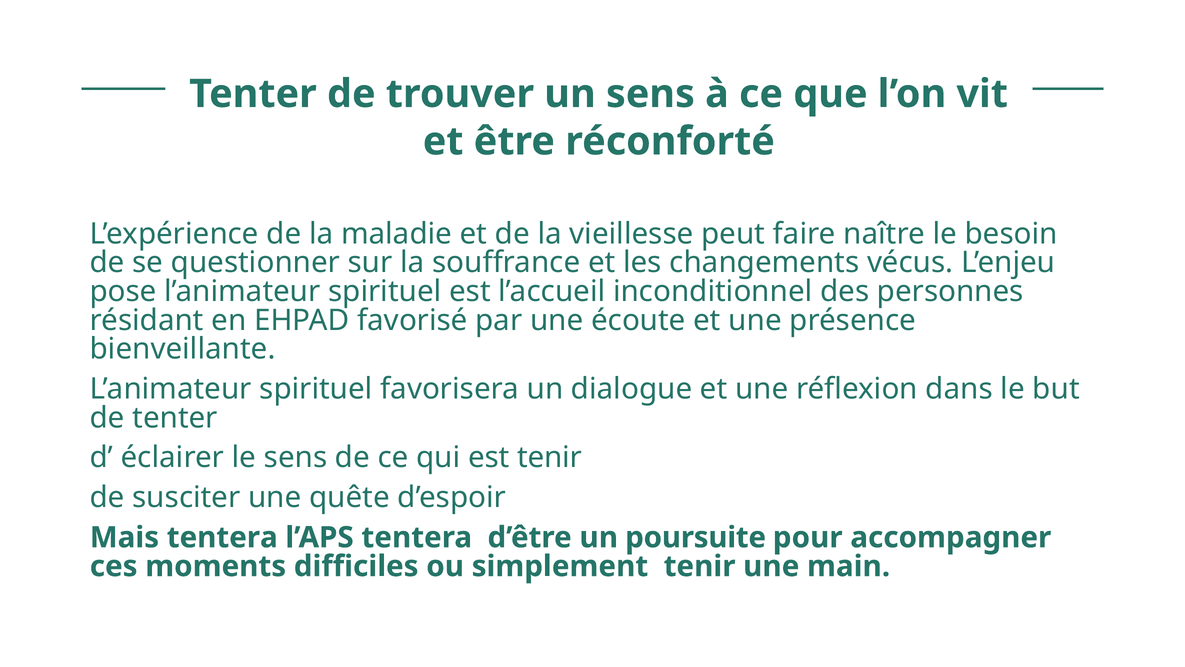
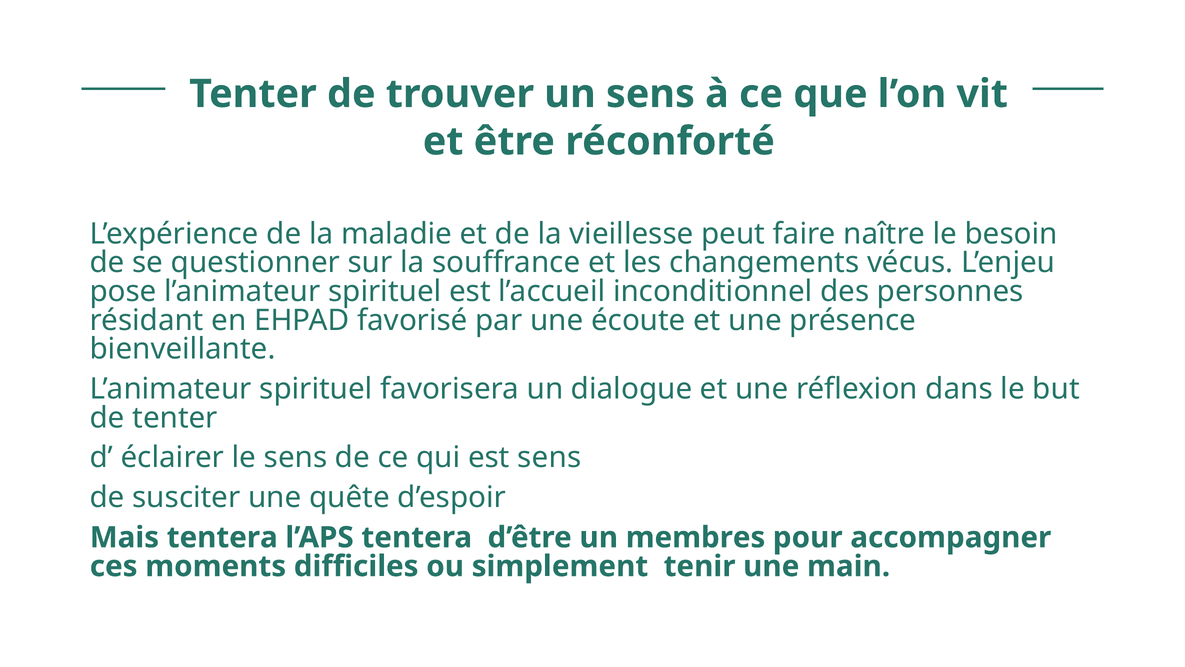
est tenir: tenir -> sens
poursuite: poursuite -> membres
